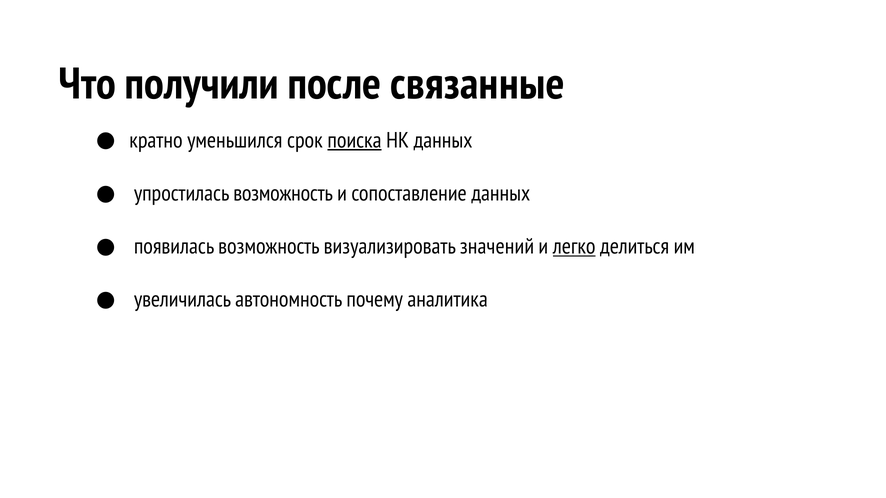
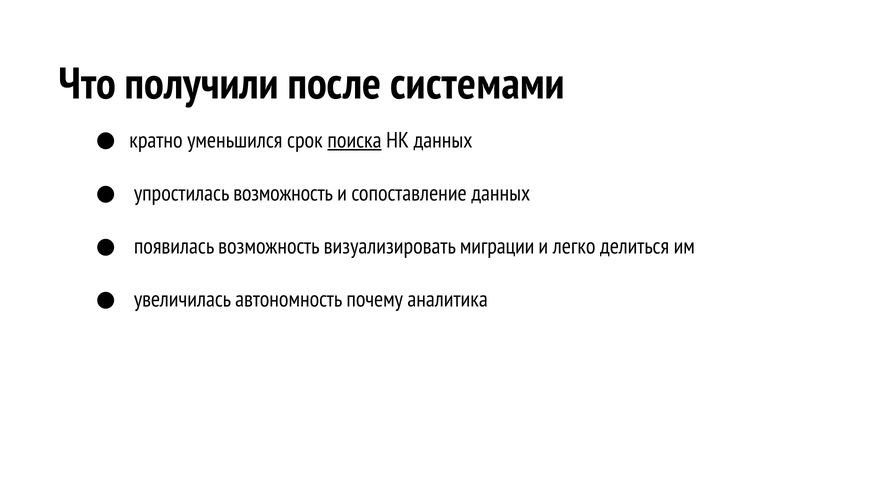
связанные: связанные -> системами
значений: значений -> миграции
легко underline: present -> none
